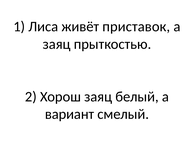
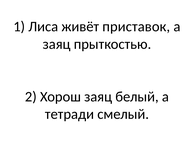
вариант: вариант -> тетради
